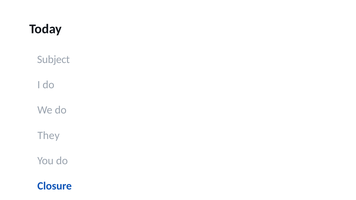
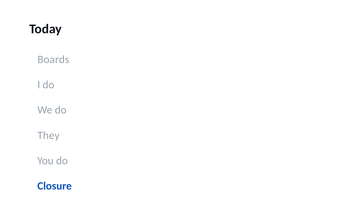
Subject: Subject -> Boards
